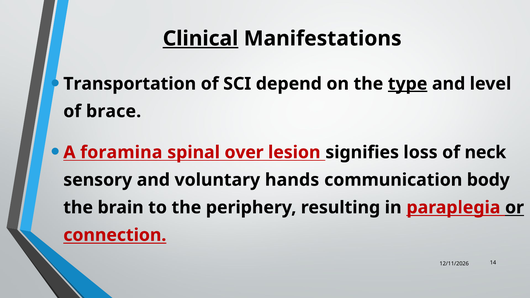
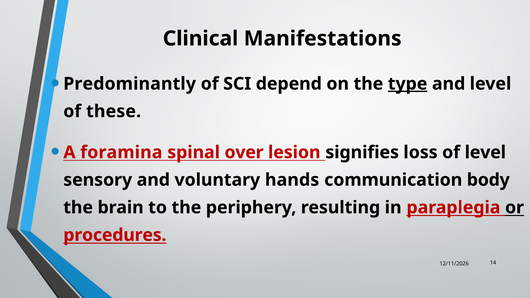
Clinical underline: present -> none
Transportation: Transportation -> Predominantly
brace: brace -> these
of neck: neck -> level
connection: connection -> procedures
